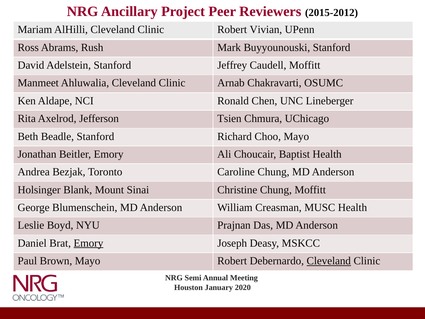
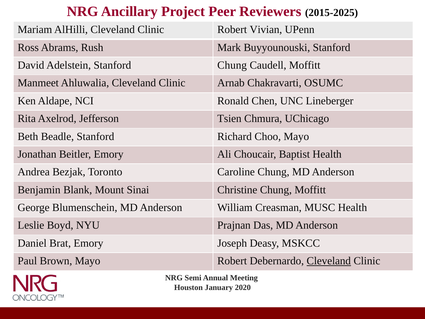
2015-2012: 2015-2012 -> 2015-2025
Stanford Jeffrey: Jeffrey -> Chung
Holsinger: Holsinger -> Benjamin
Emory at (88, 243) underline: present -> none
